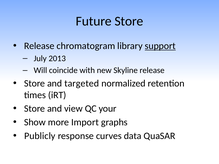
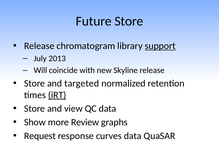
iRT underline: none -> present
QC your: your -> data
Import: Import -> Review
Publicly: Publicly -> Request
